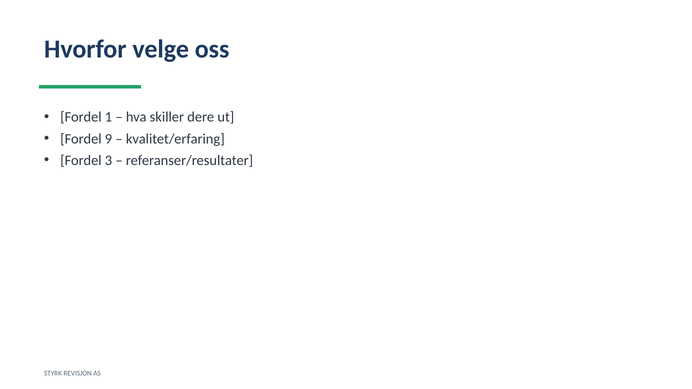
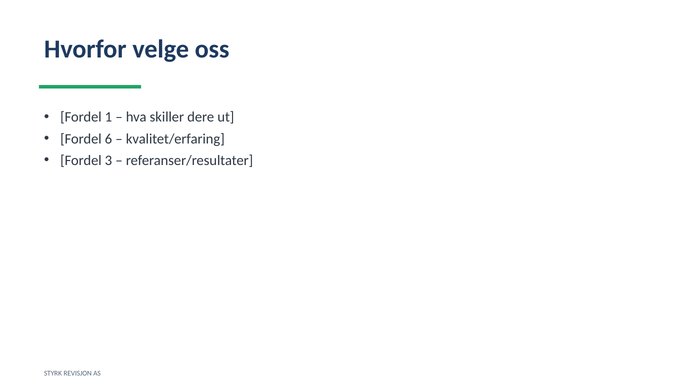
9: 9 -> 6
